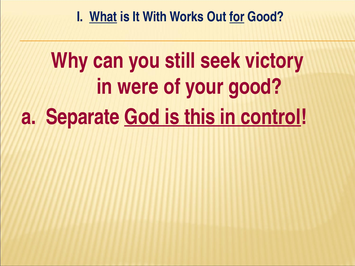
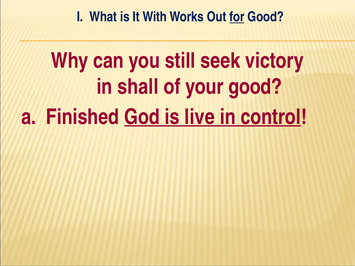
What underline: present -> none
were: were -> shall
Separate: Separate -> Finished
this: this -> live
